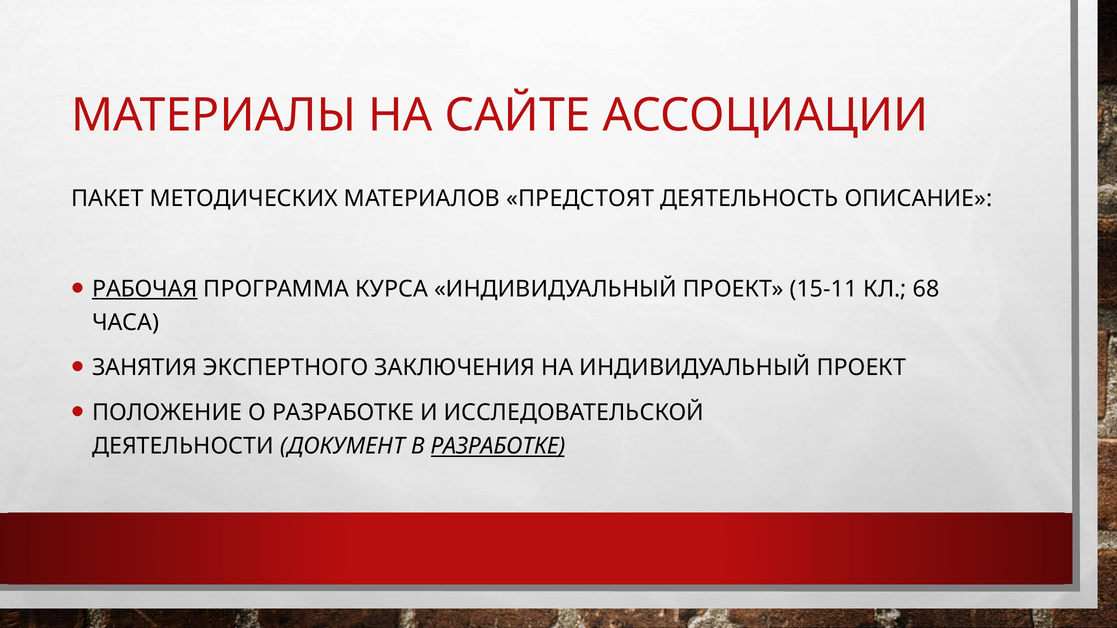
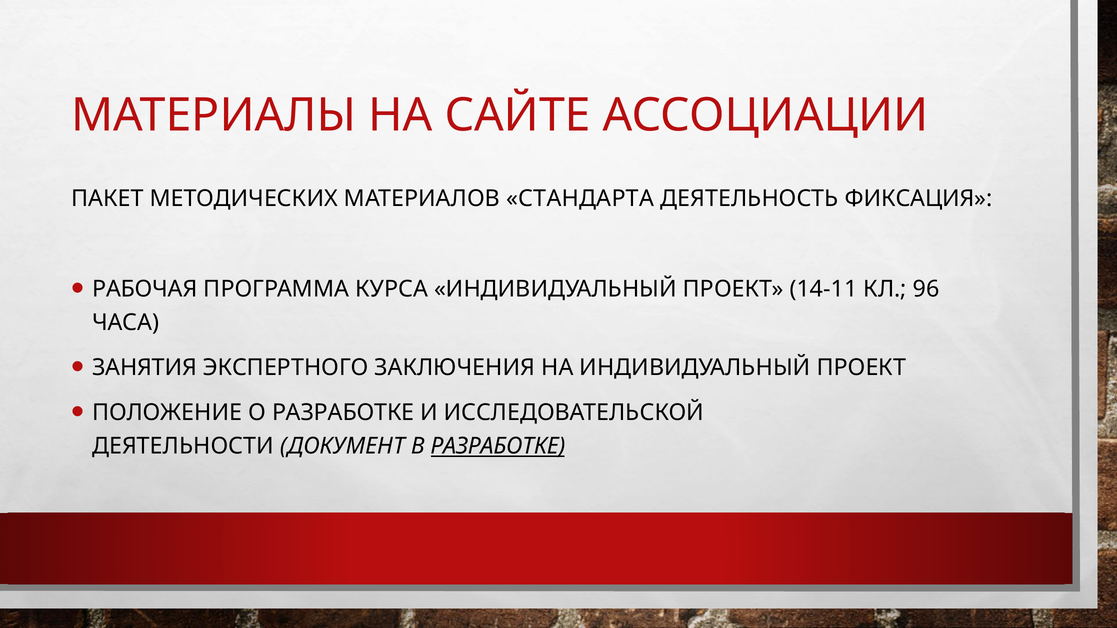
ПРЕДСТОЯТ: ПРЕДСТОЯТ -> СТАНДАРТА
ОПИСАНИЕ: ОПИСАНИЕ -> ФИКСАЦИЯ
РАБОЧАЯ underline: present -> none
15-11: 15-11 -> 14-11
68: 68 -> 96
